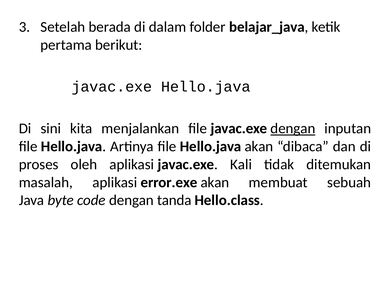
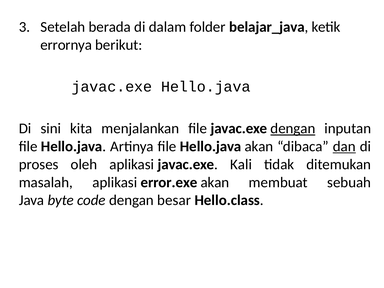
pertama: pertama -> errornya
dan underline: none -> present
tanda: tanda -> besar
